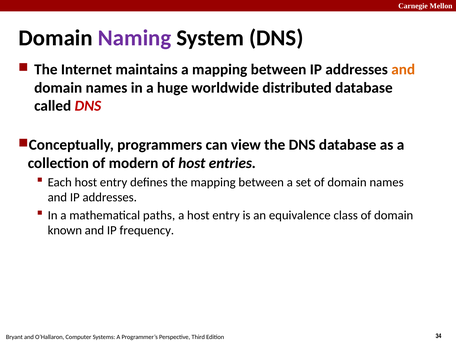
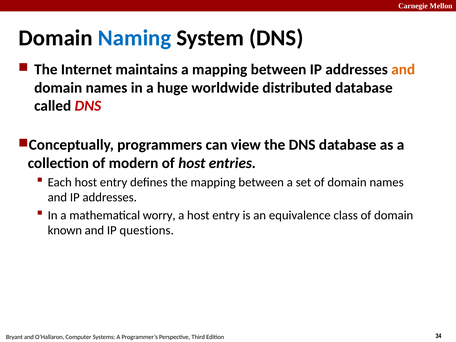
Naming colour: purple -> blue
paths: paths -> worry
frequency: frequency -> questions
